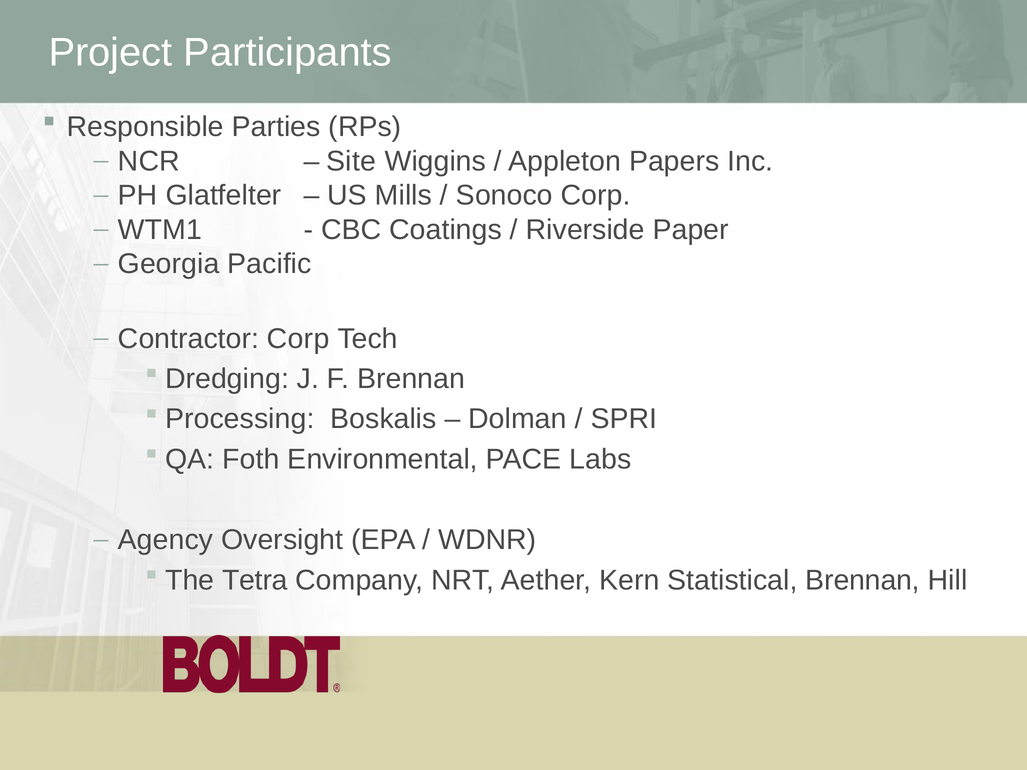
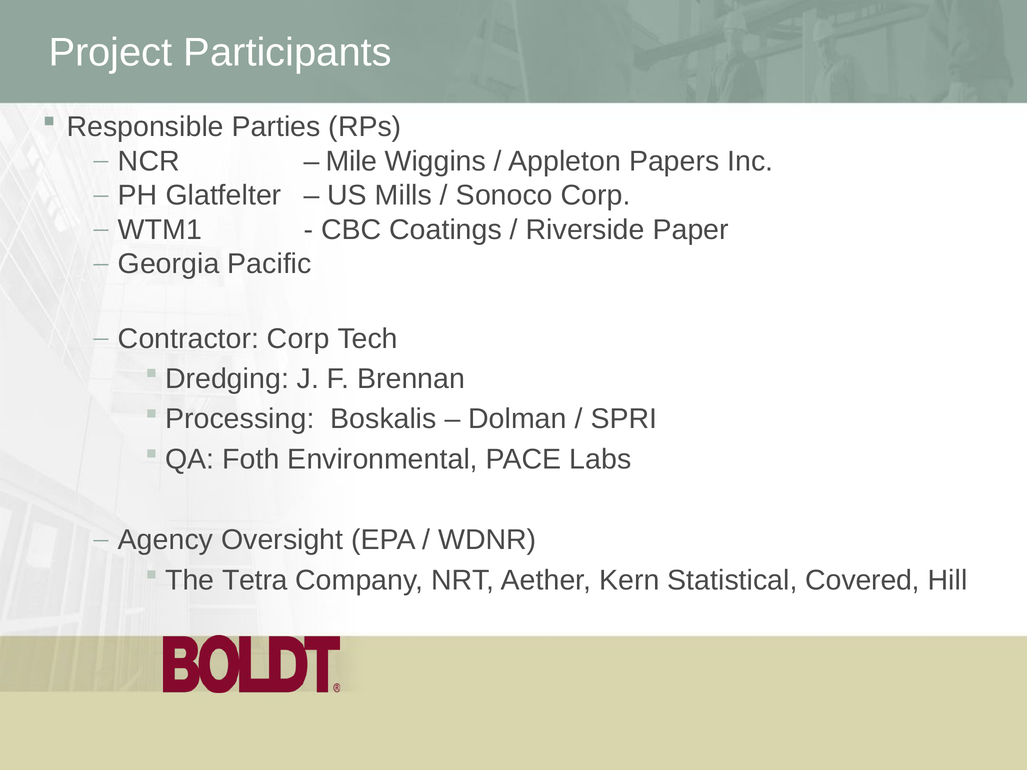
Site: Site -> Mile
Statistical Brennan: Brennan -> Covered
